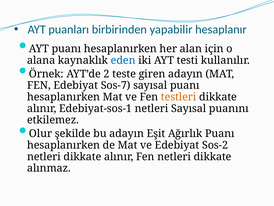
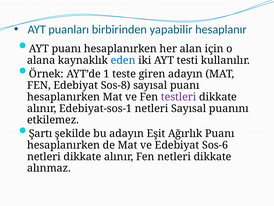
2: 2 -> 1
Sos-7: Sos-7 -> Sos-8
testleri colour: orange -> purple
Olur: Olur -> Şartı
Sos-2: Sos-2 -> Sos-6
